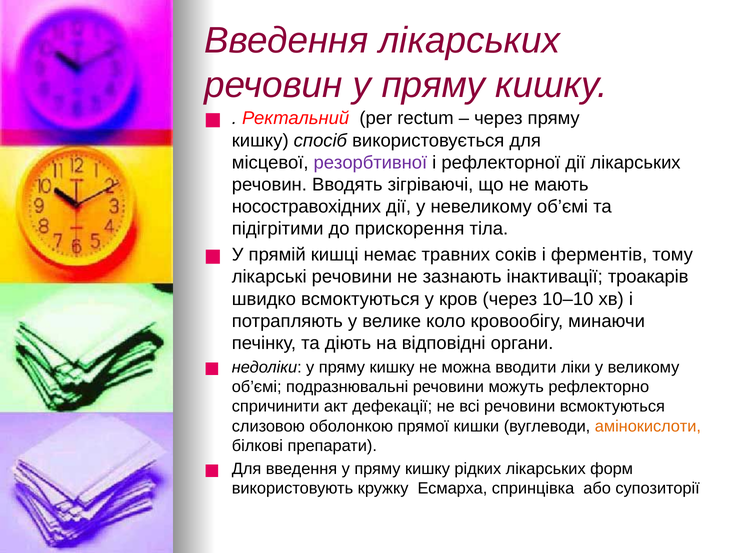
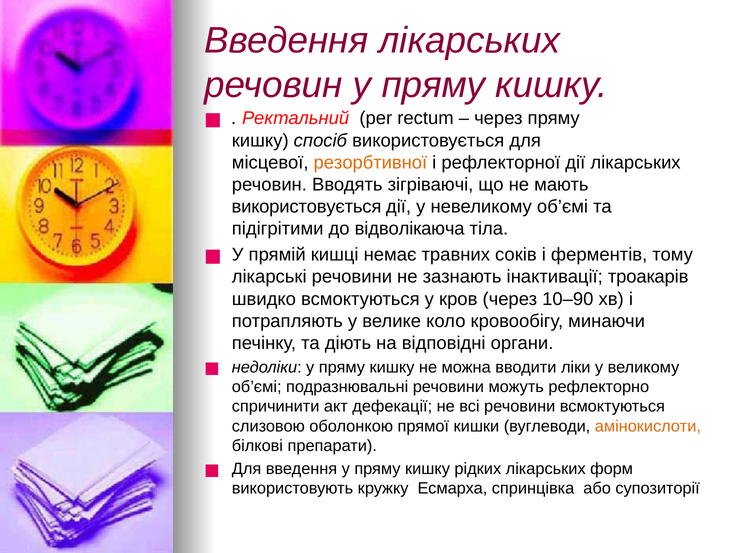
резорбтивної colour: purple -> orange
носостравохідних at (306, 207): носостравохідних -> використовується
прискорення: прискорення -> відволікаюча
10–10: 10–10 -> 10–90
